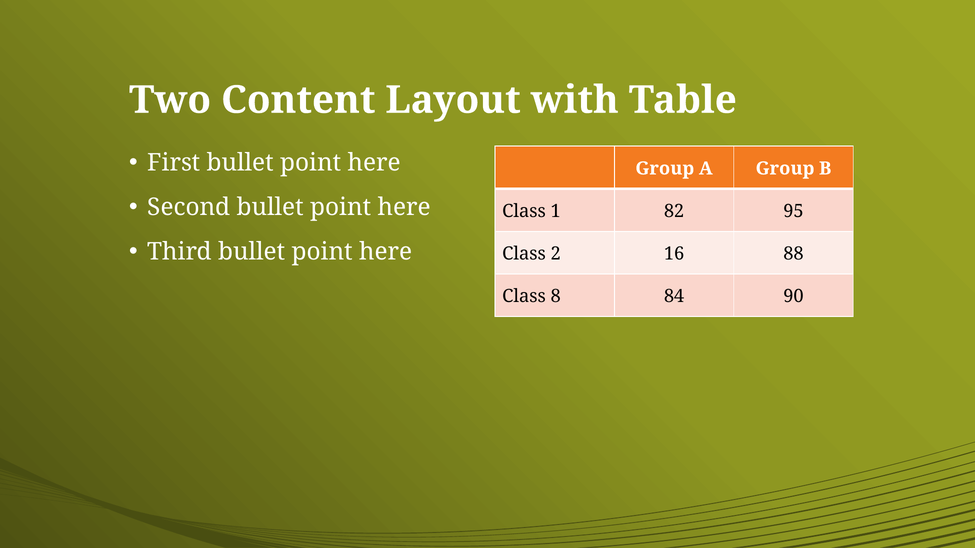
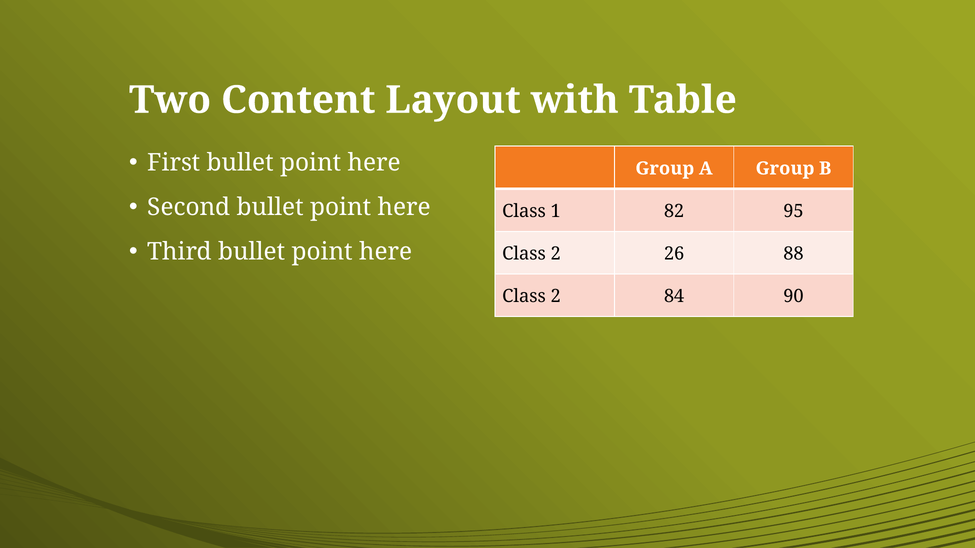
16: 16 -> 26
8 at (556, 297): 8 -> 2
